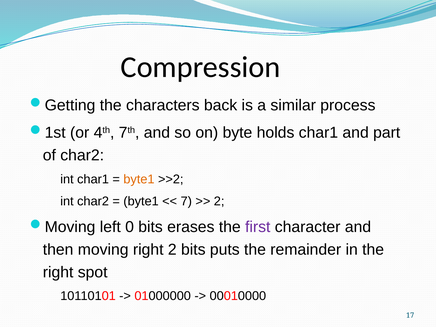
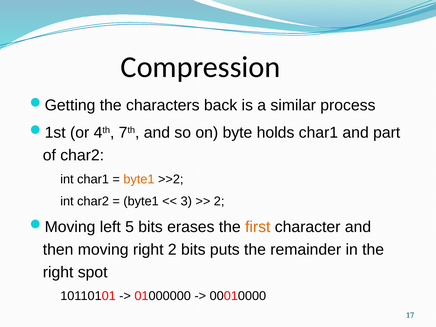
7: 7 -> 3
0: 0 -> 5
first colour: purple -> orange
